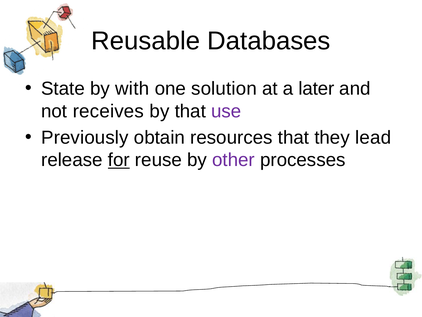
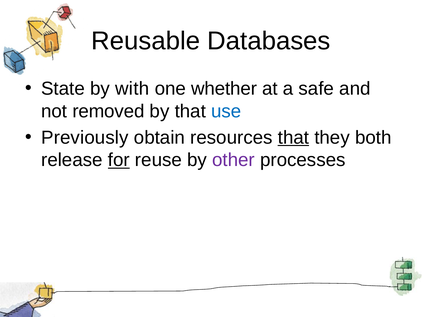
solution: solution -> whether
later: later -> safe
receives: receives -> removed
use colour: purple -> blue
that at (293, 137) underline: none -> present
lead: lead -> both
